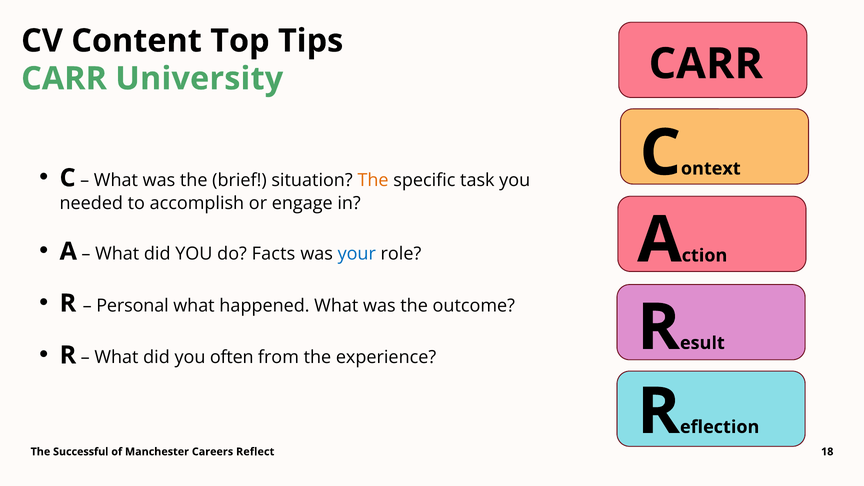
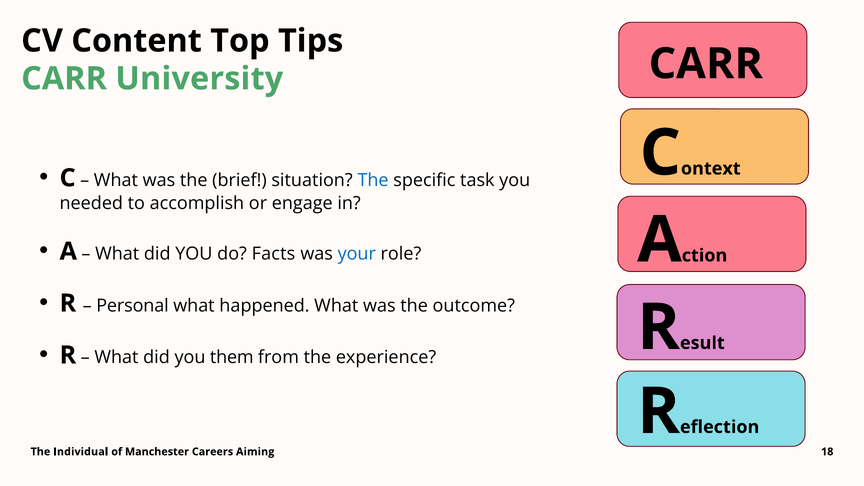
The at (373, 180) colour: orange -> blue
often: often -> them
Successful: Successful -> Individual
Reflect: Reflect -> Aiming
